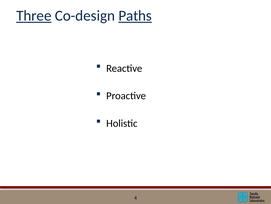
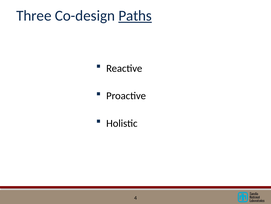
Three underline: present -> none
